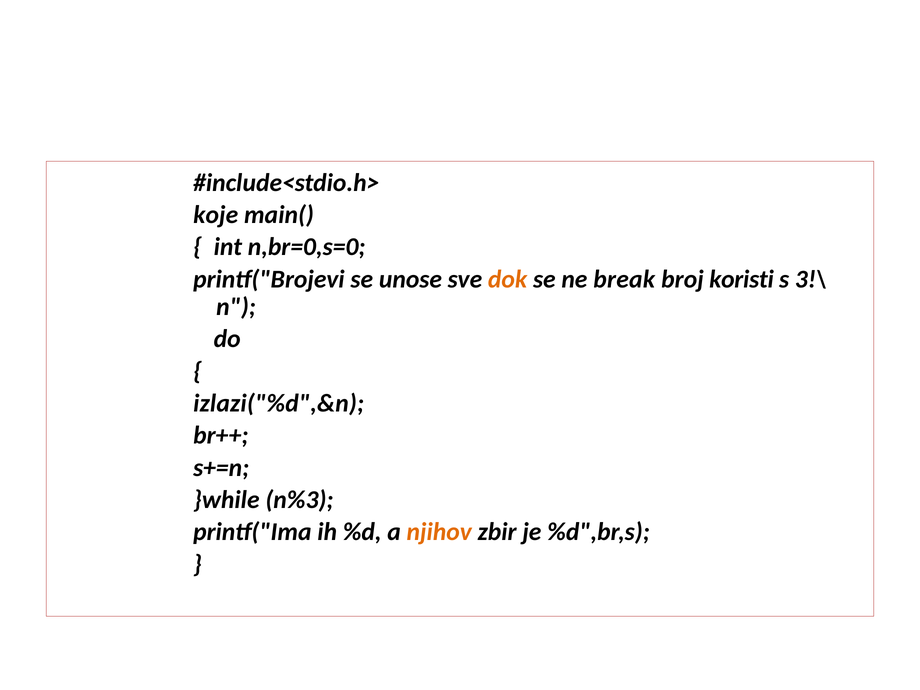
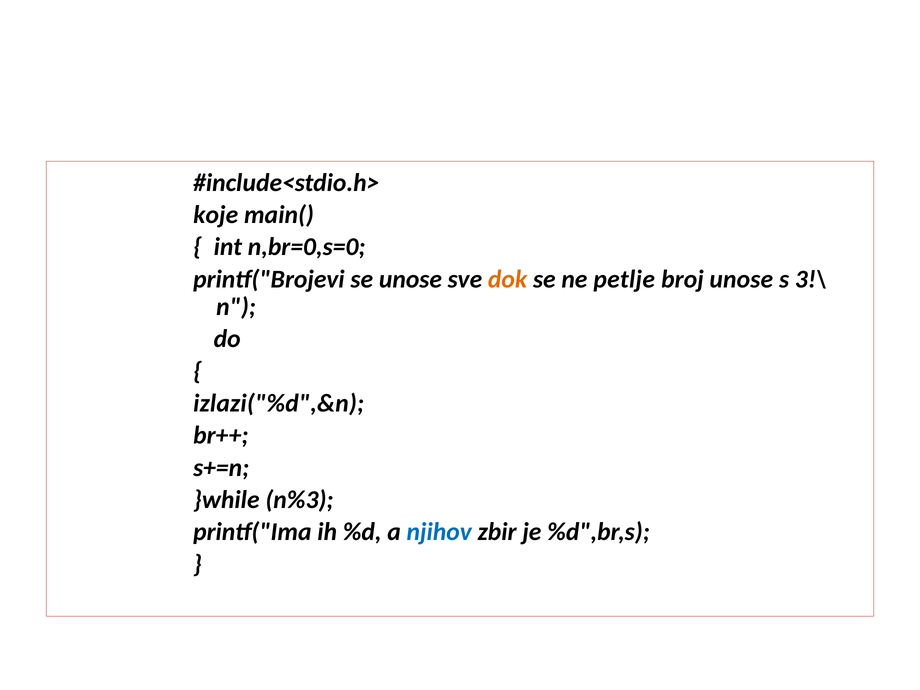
break: break -> petlje
broj koristi: koristi -> unose
njihov colour: orange -> blue
